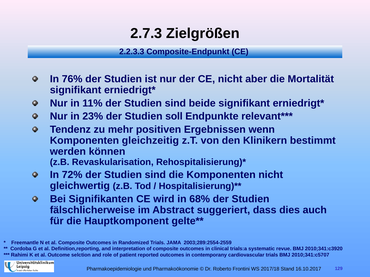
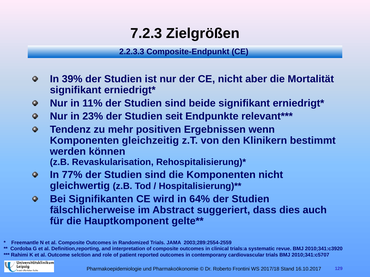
2.7.3: 2.7.3 -> 7.2.3
76%: 76% -> 39%
soll: soll -> seit
72%: 72% -> 77%
68%: 68% -> 64%
